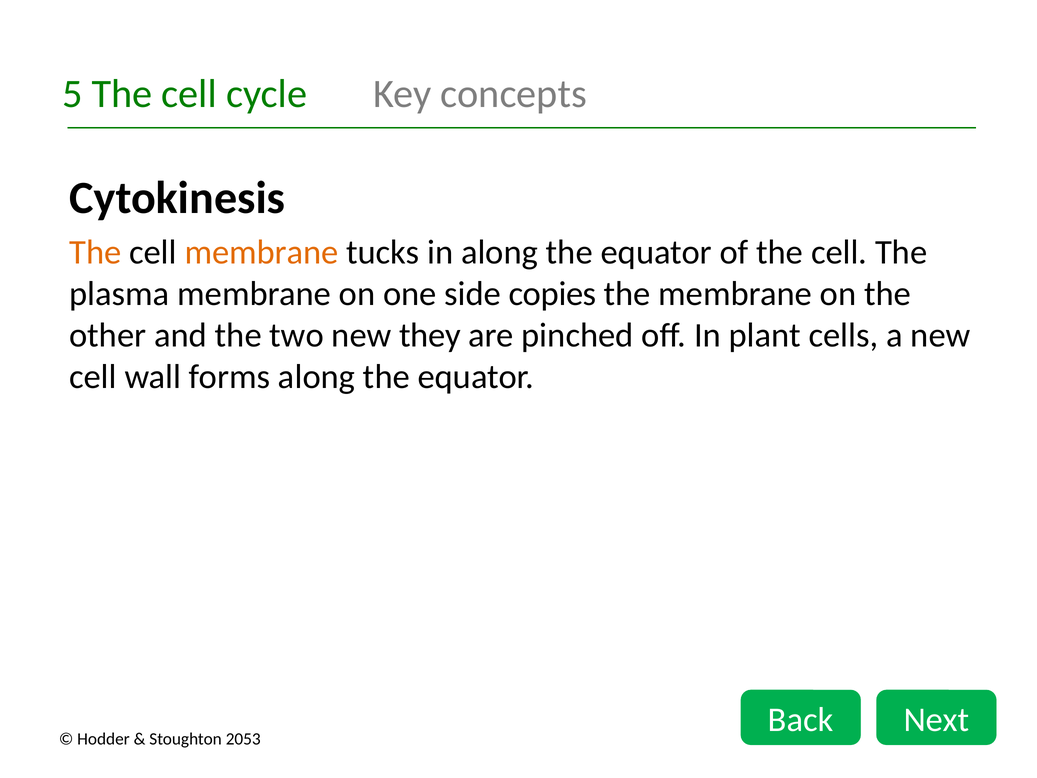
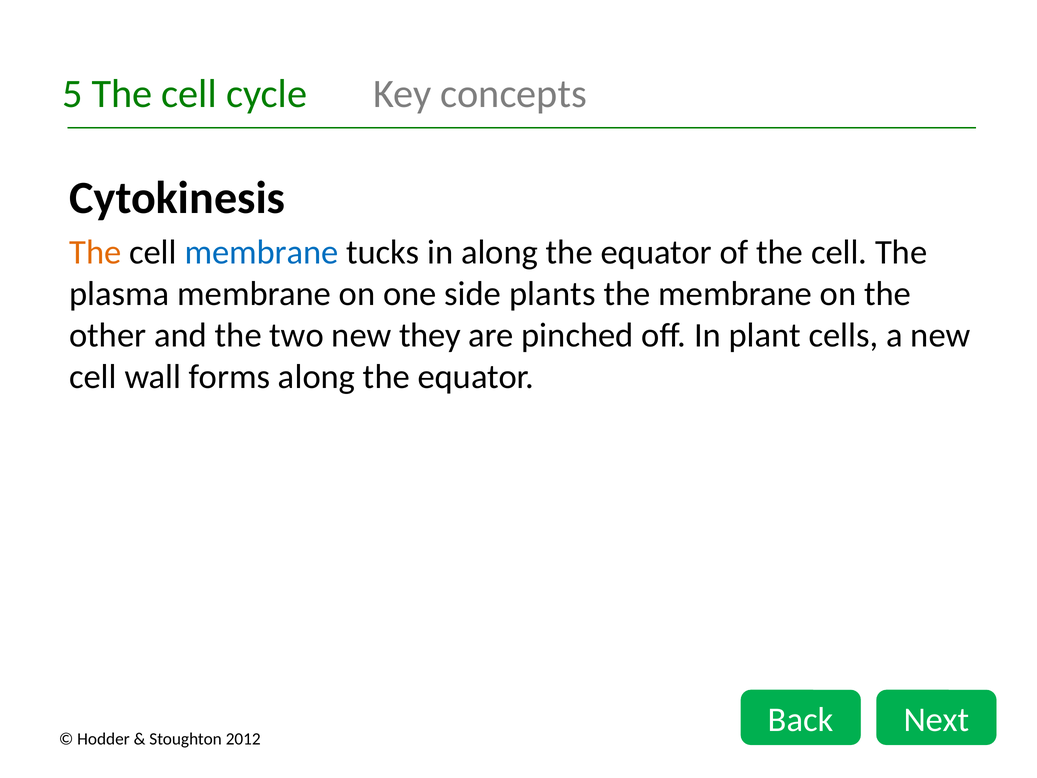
membrane at (261, 252) colour: orange -> blue
copies: copies -> plants
2053: 2053 -> 2012
